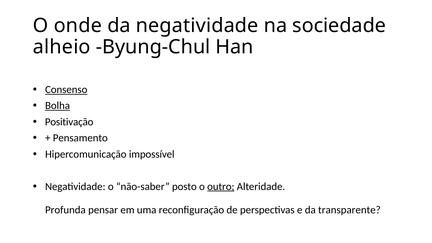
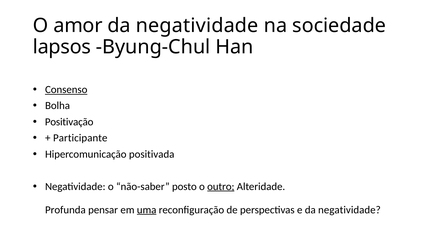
onde: onde -> amor
alheio: alheio -> lapsos
Bolha underline: present -> none
Pensamento: Pensamento -> Participante
impossível: impossível -> positivada
uma underline: none -> present
e da transparente: transparente -> negatividade
